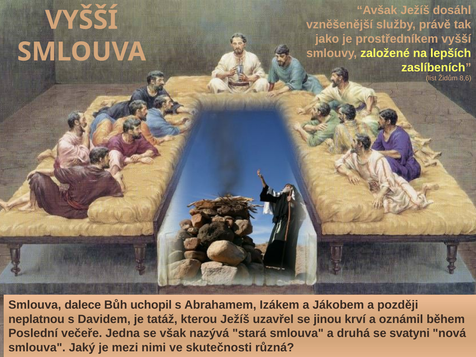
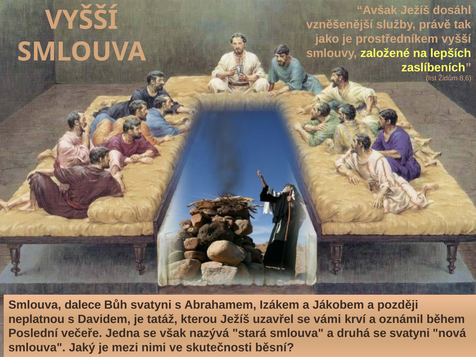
Bůh uchopil: uchopil -> svatyni
jinou: jinou -> vámi
různá: různá -> běsní
